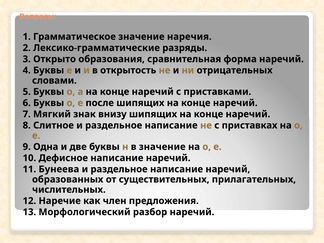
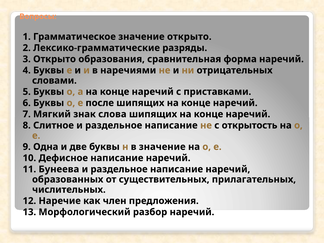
значение наречия: наречия -> открыто
открытость: открытость -> наречиями
внизу: внизу -> слова
приставках: приставках -> открытость
